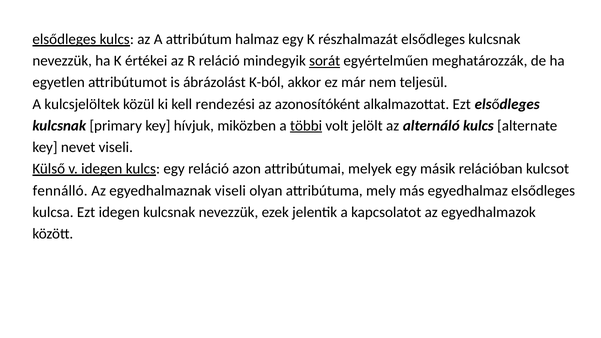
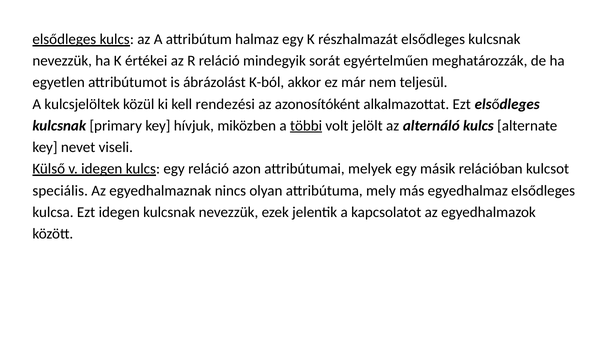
sorát underline: present -> none
fennálló: fennálló -> speciális
egyedhalmaznak viseli: viseli -> nincs
